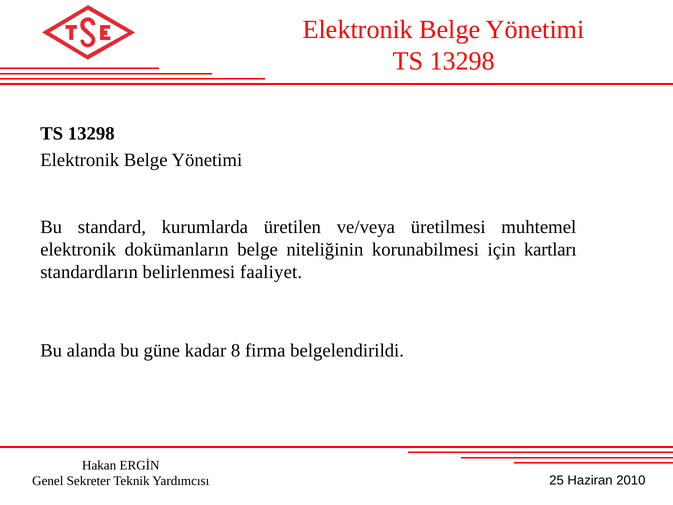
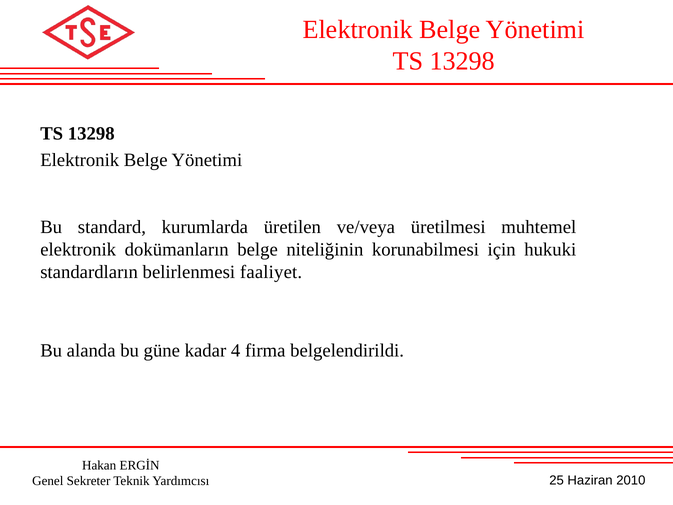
kartları: kartları -> hukuki
8: 8 -> 4
